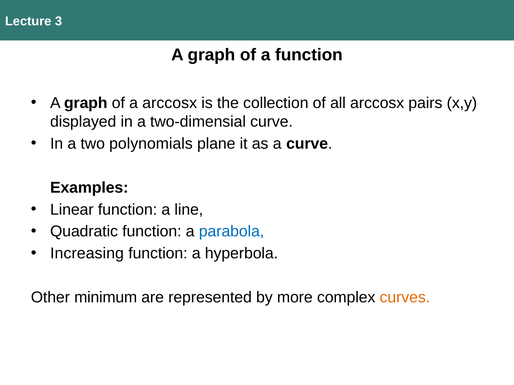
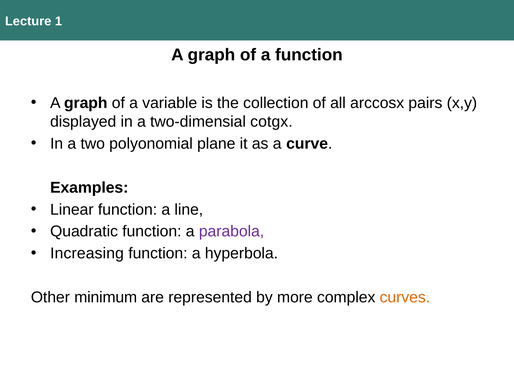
3: 3 -> 1
a arccosx: arccosx -> variable
two-dimensial curve: curve -> cotgx
polynomials: polynomials -> polyonomial
parabola colour: blue -> purple
